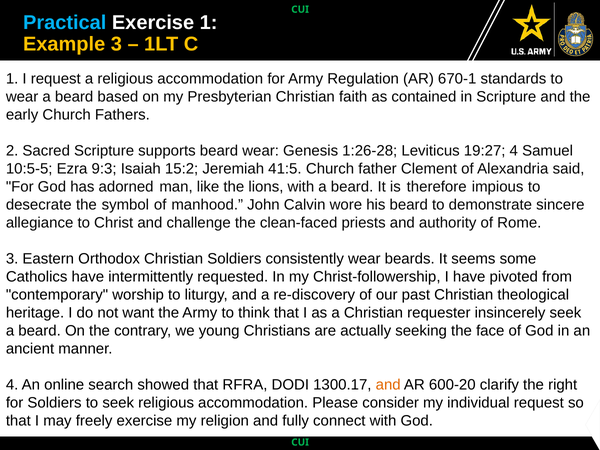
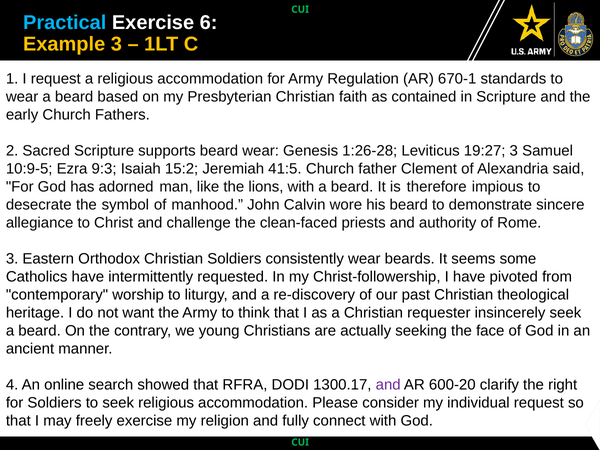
Exercise 1: 1 -> 6
19:27 4: 4 -> 3
10:5-5: 10:5-5 -> 10:9-5
and at (388, 385) colour: orange -> purple
